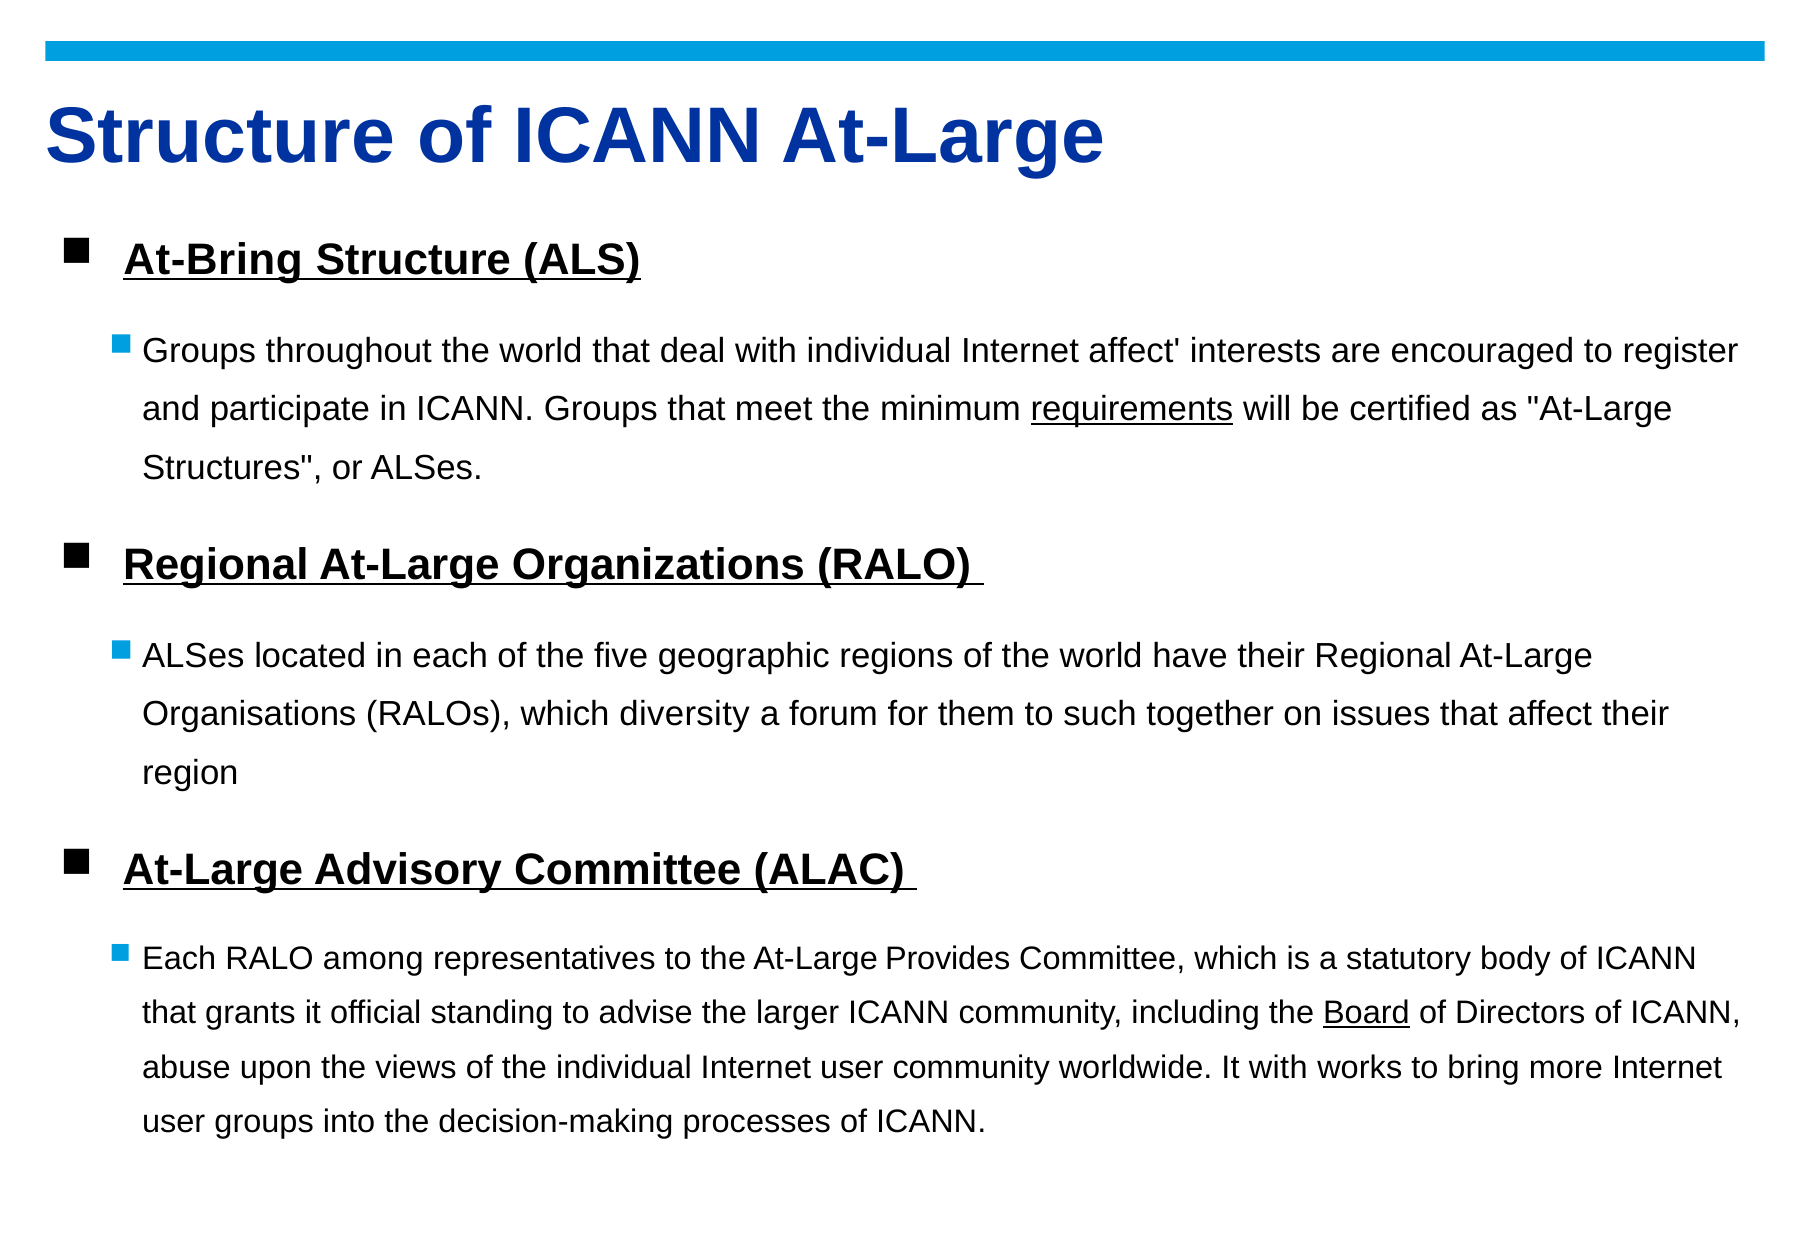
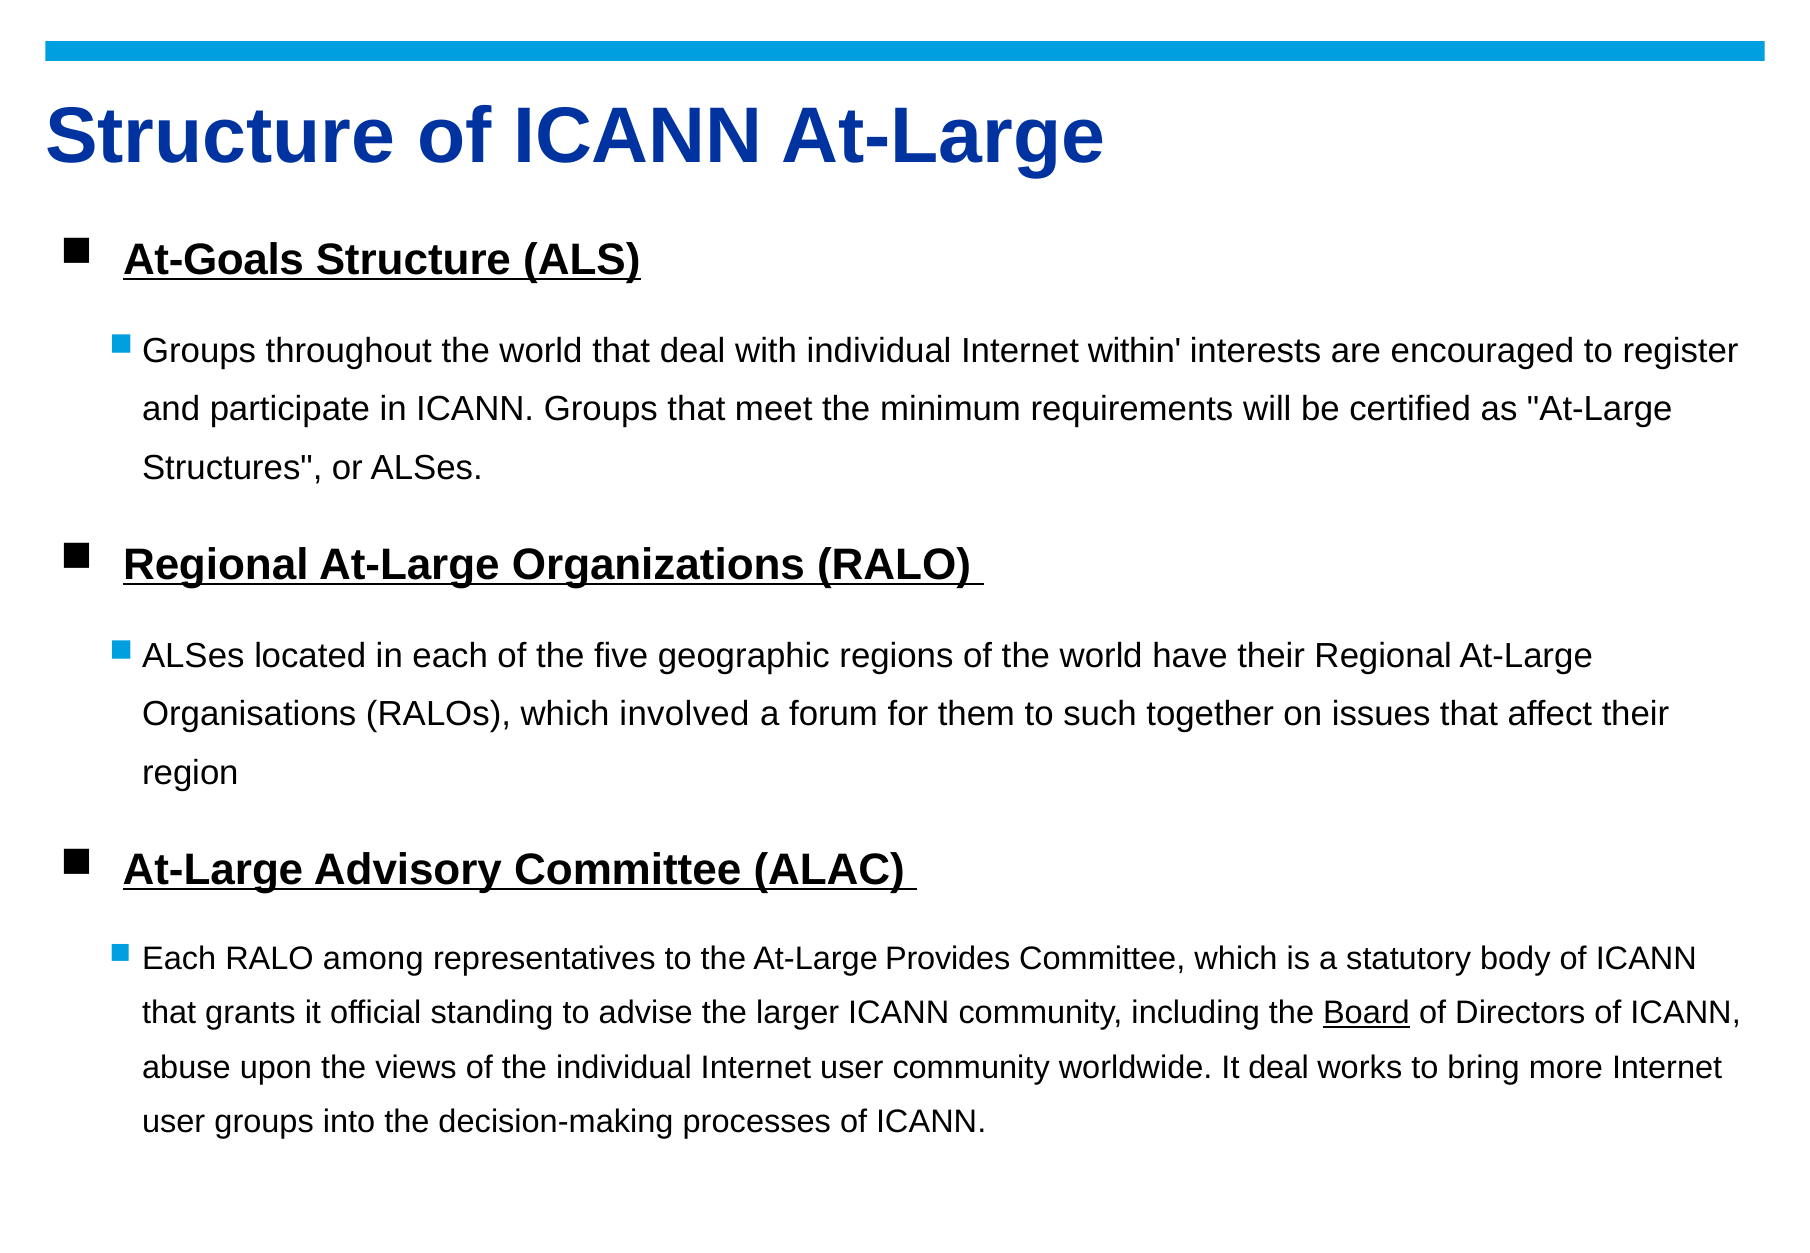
At-Bring: At-Bring -> At-Goals
Internet affect: affect -> within
requirements underline: present -> none
diversity: diversity -> involved
It with: with -> deal
